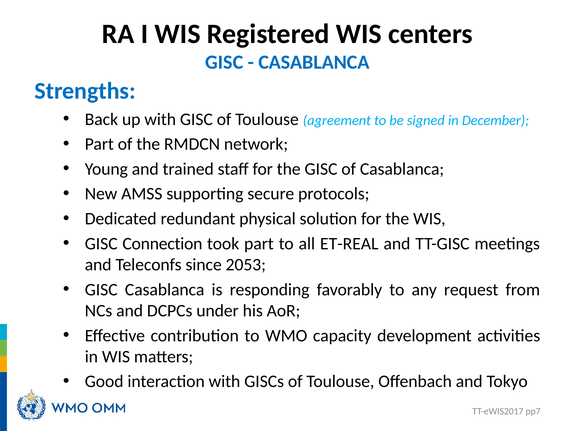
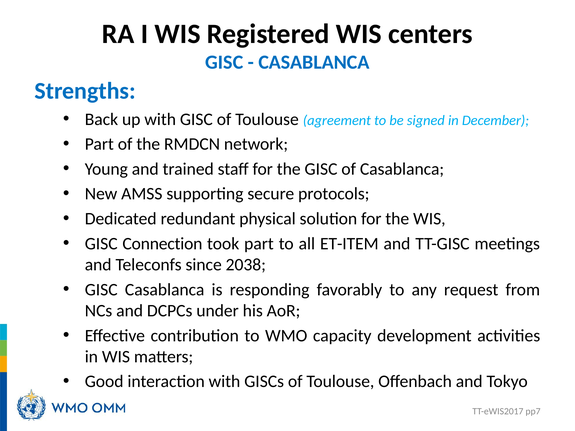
ET-REAL: ET-REAL -> ET-ITEM
2053: 2053 -> 2038
